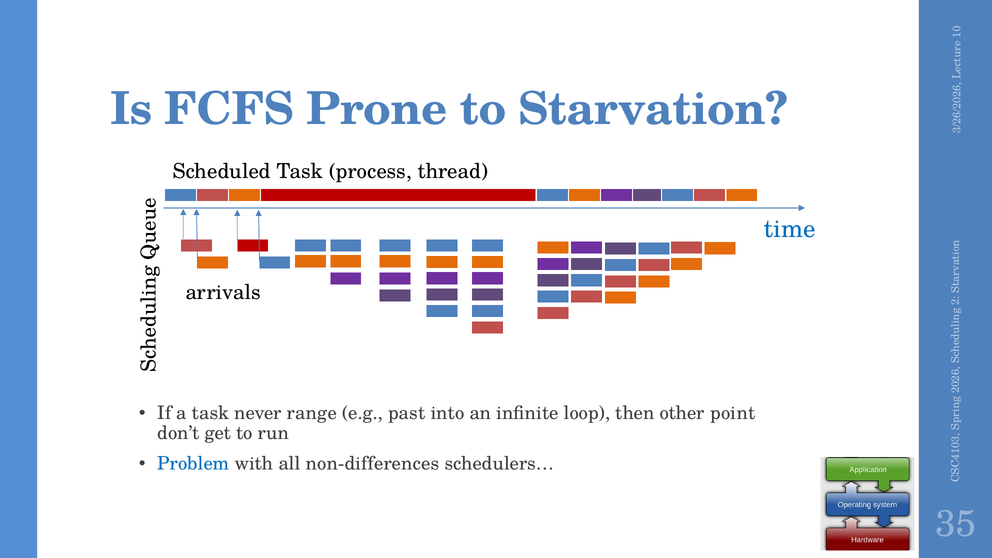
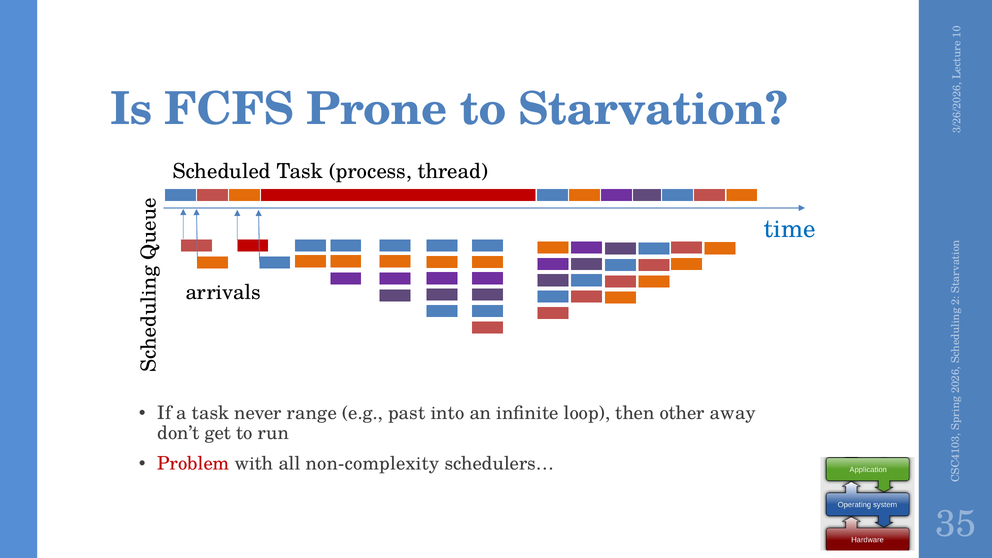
point: point -> away
Problem colour: blue -> red
non-differences: non-differences -> non-complexity
